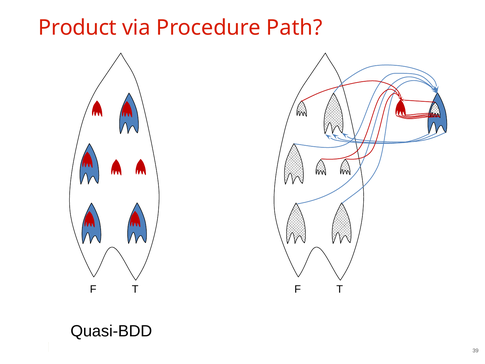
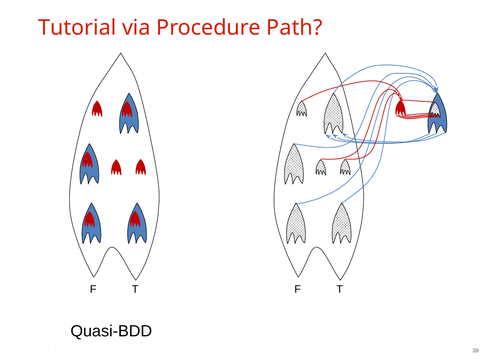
Product: Product -> Tutorial
